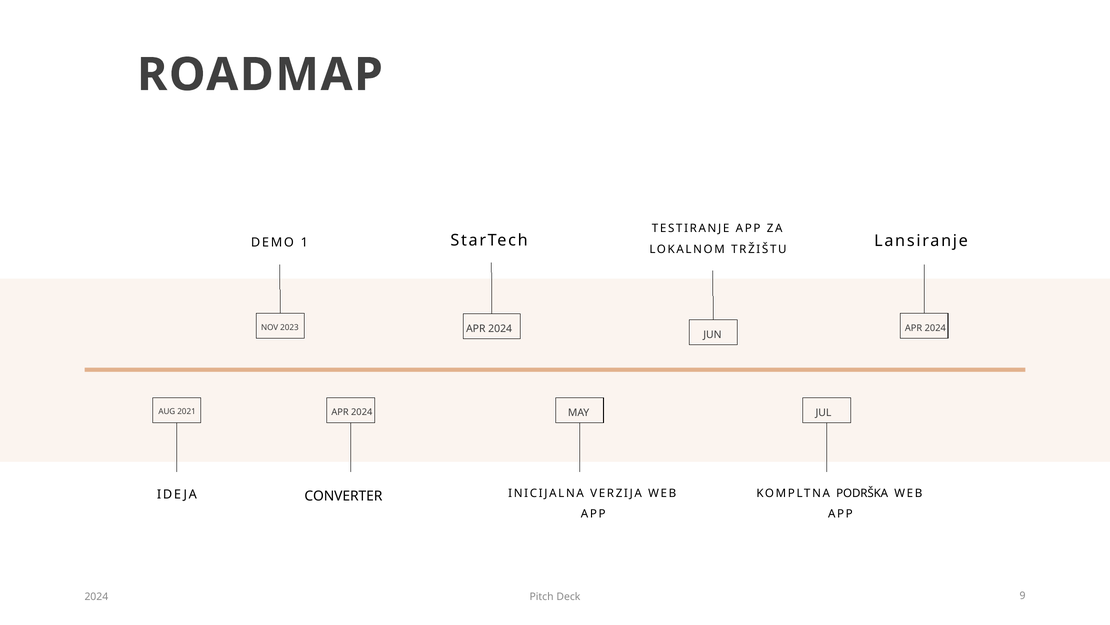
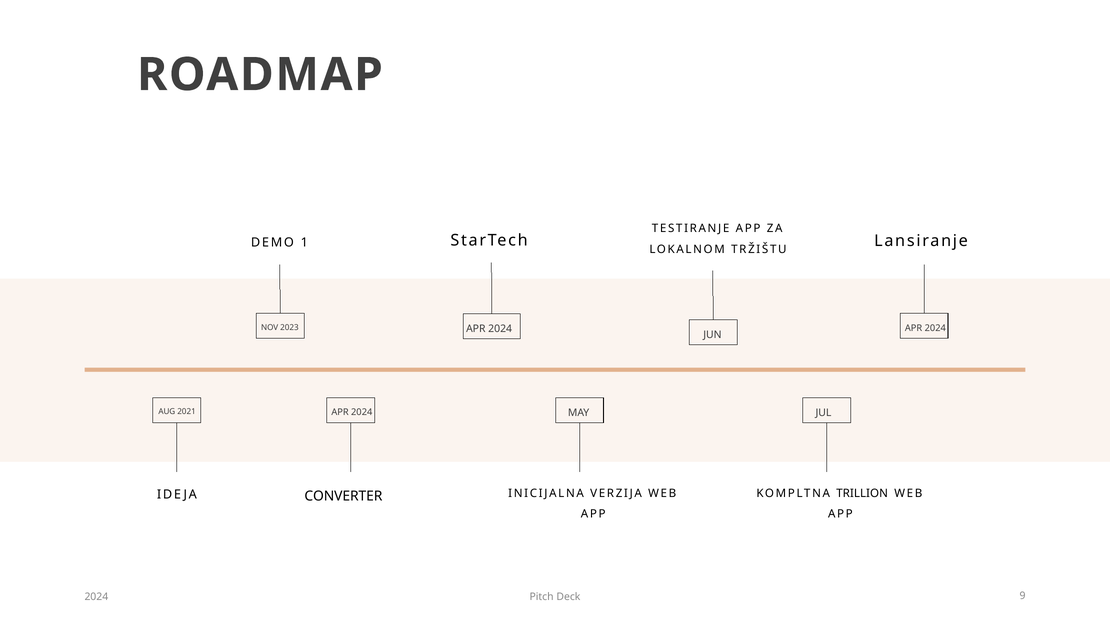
PODRŠKA: PODRŠKA -> TRILLION
